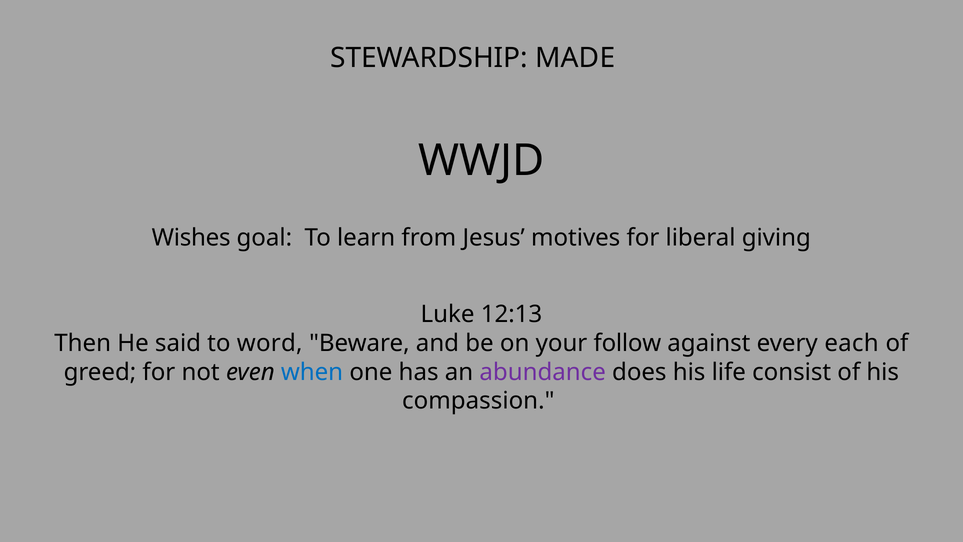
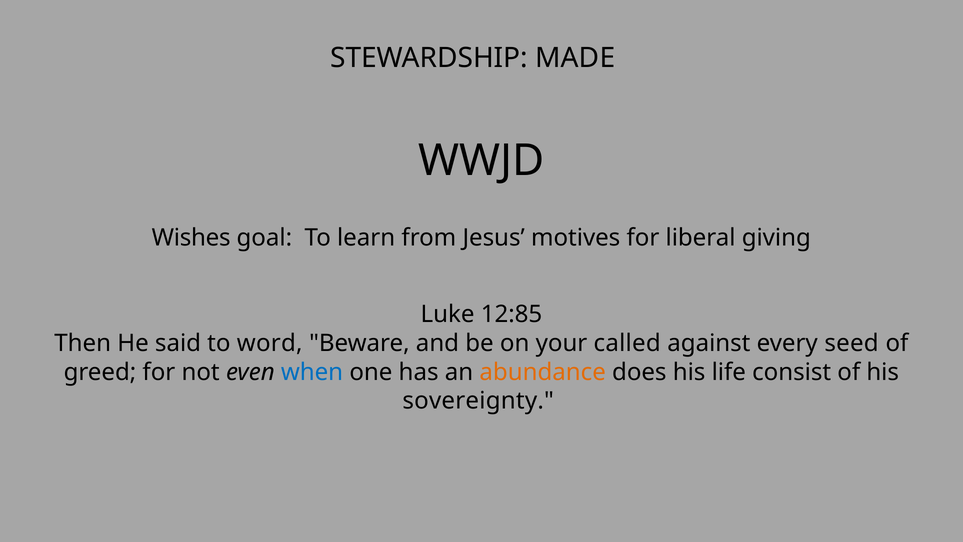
12:13: 12:13 -> 12:85
follow: follow -> called
each: each -> seed
abundance colour: purple -> orange
compassion: compassion -> sovereignty
